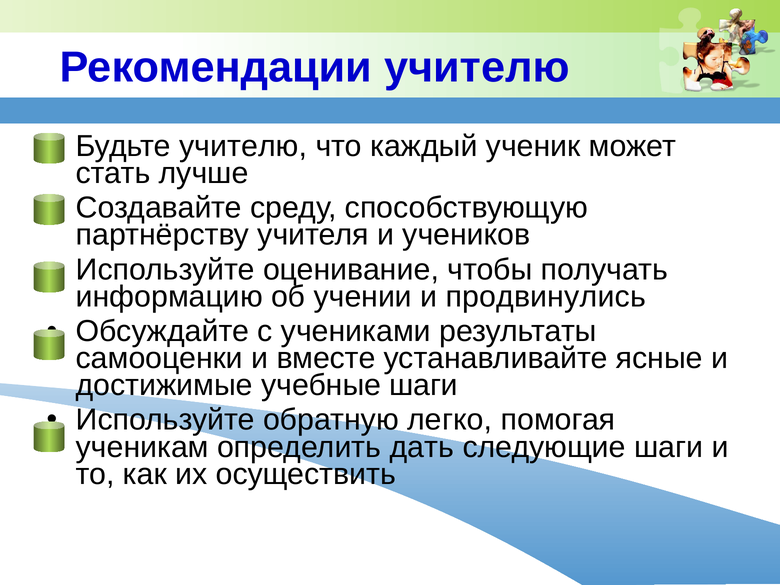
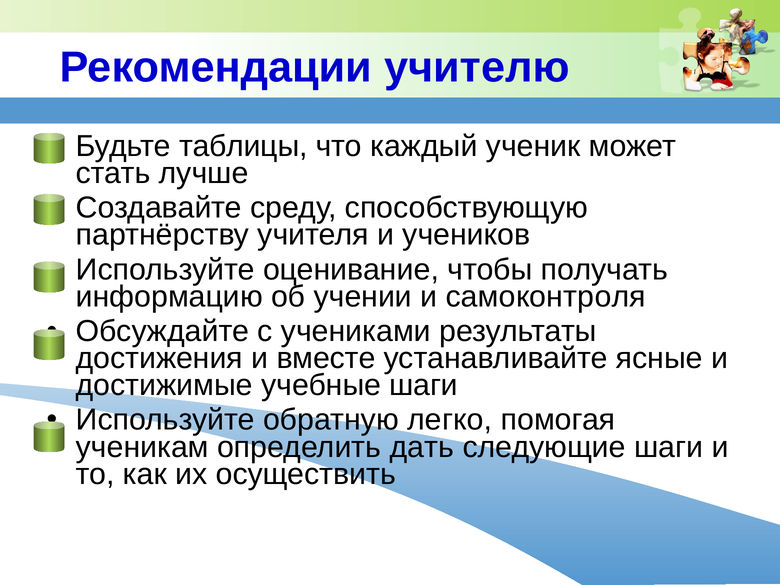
Будьте учителю: учителю -> таблицы
продвинулись: продвинулись -> самоконтроля
самооценки: самооценки -> достижения
